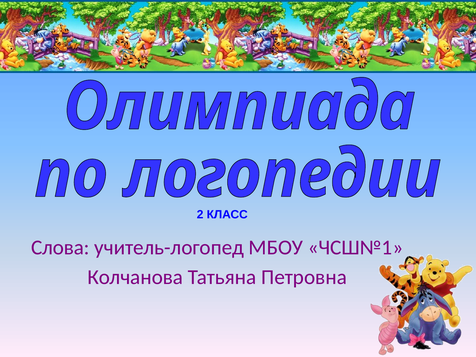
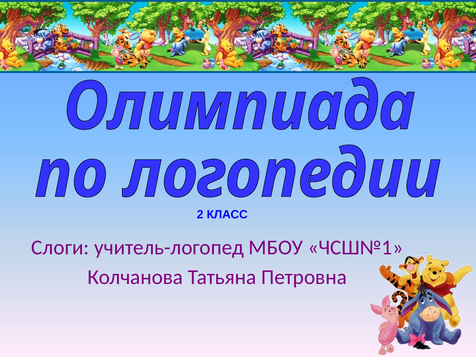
Слова: Слова -> Слоги
